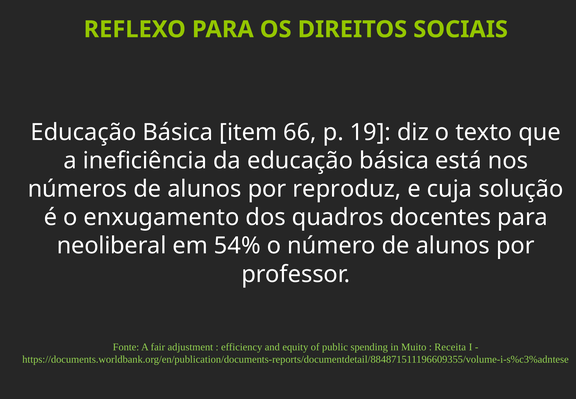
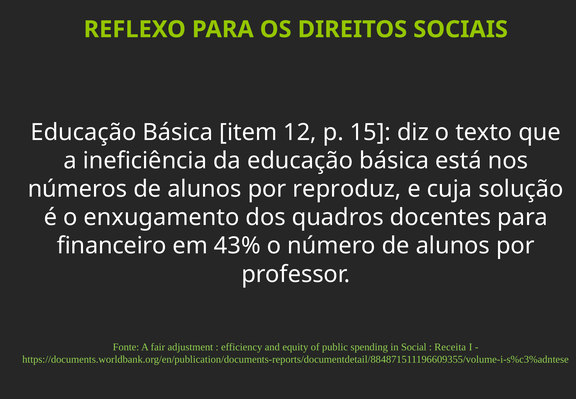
66: 66 -> 12
19: 19 -> 15
neoliberal: neoliberal -> financeiro
54%: 54% -> 43%
Muito: Muito -> Social
